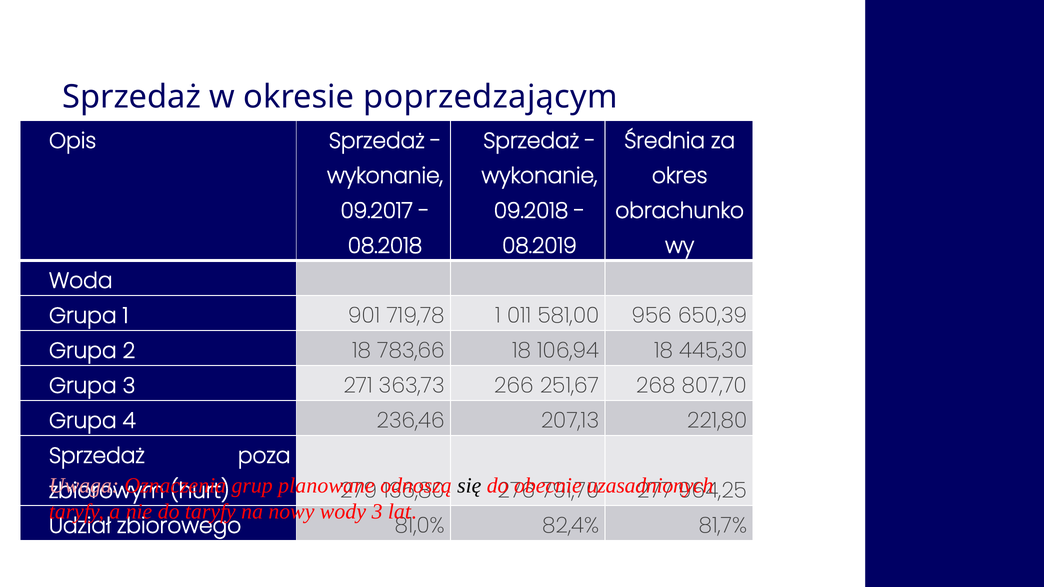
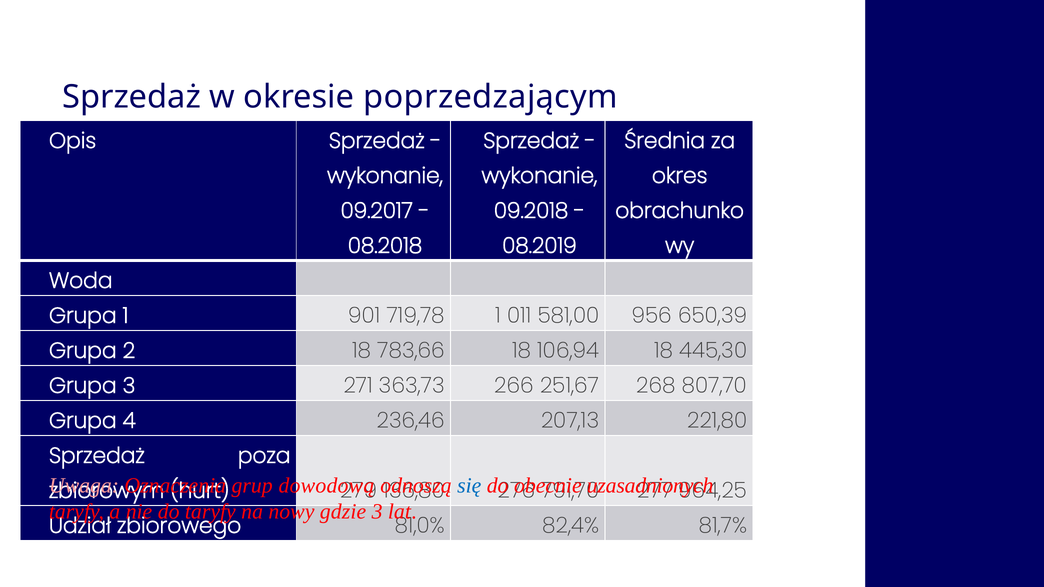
planowane: planowane -> dowodową
się colour: black -> blue
wody: wody -> gdzie
